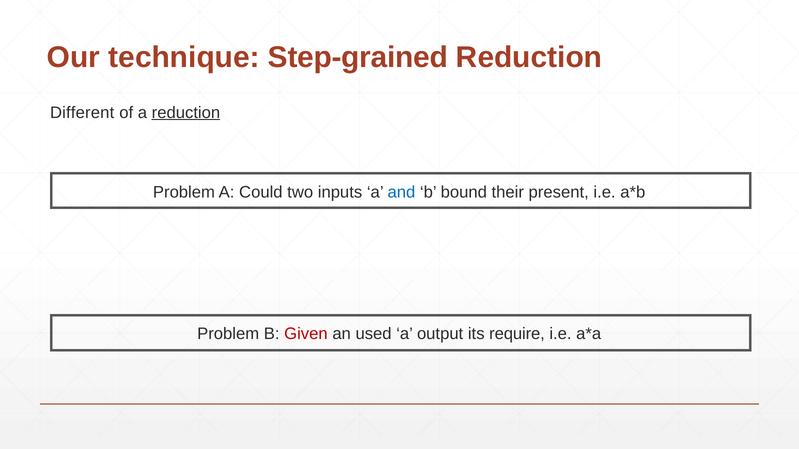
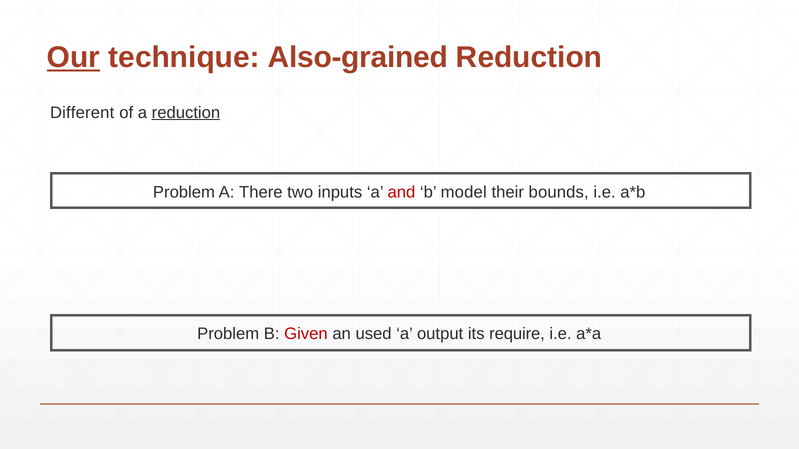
Our underline: none -> present
Step-grained: Step-grained -> Also-grained
Could: Could -> There
and colour: blue -> red
bound: bound -> model
present: present -> bounds
